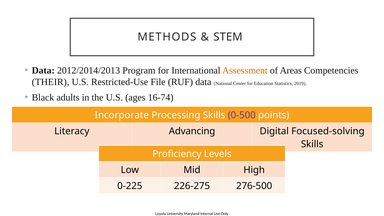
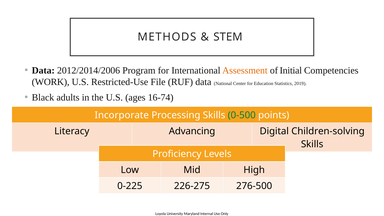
2012/2014/2013: 2012/2014/2013 -> 2012/2014/2006
Areas: Areas -> Initial
THEIR: THEIR -> WORK
0-500 colour: purple -> green
Focused-solving: Focused-solving -> Children-solving
